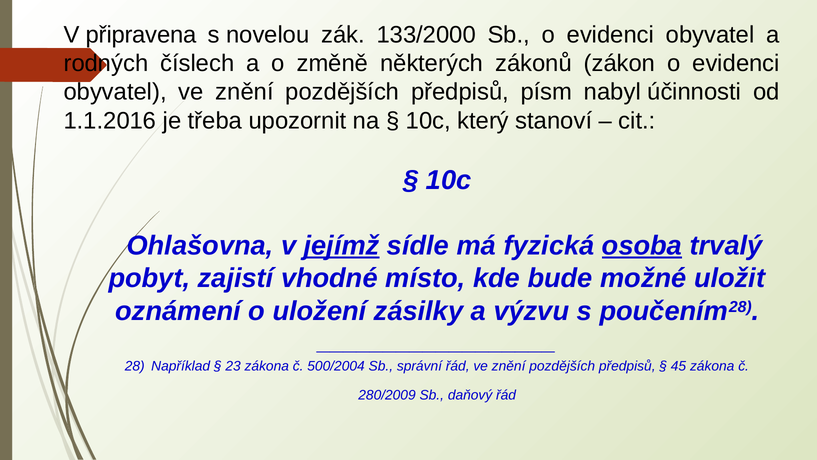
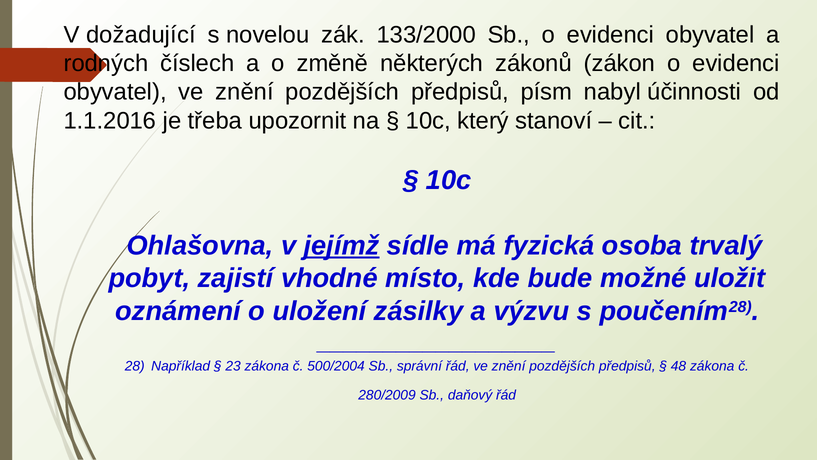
připravena: připravena -> dožadující
osoba underline: present -> none
45: 45 -> 48
